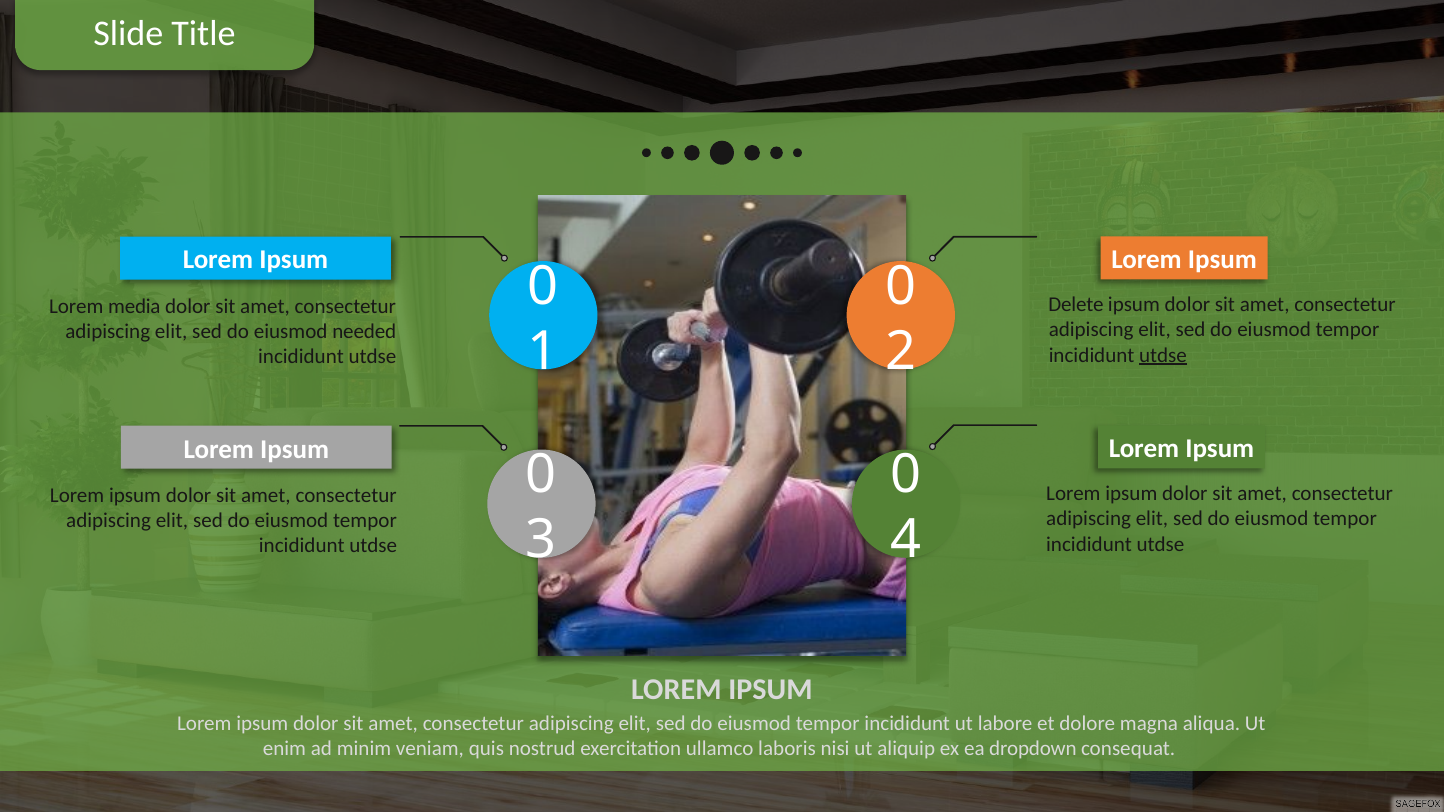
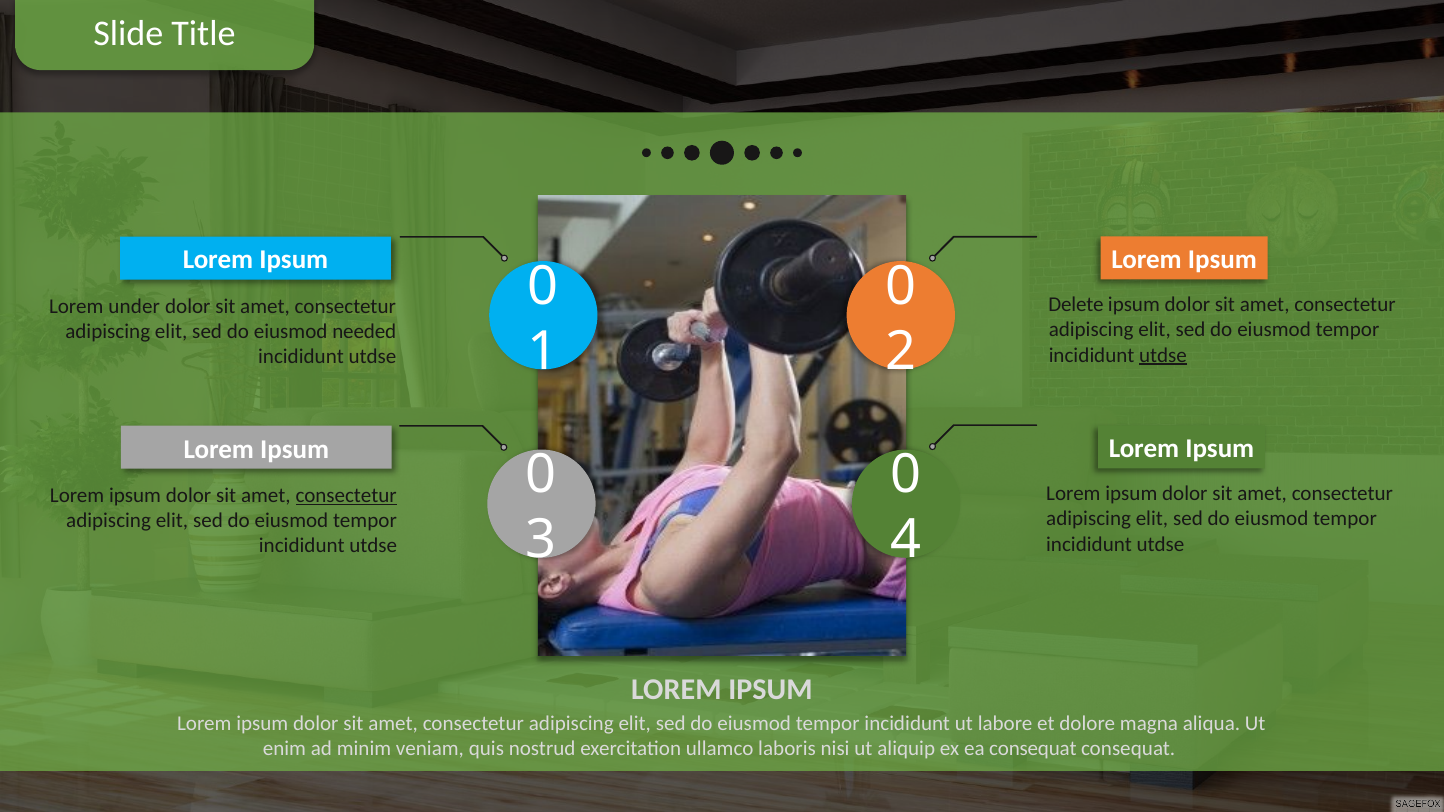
media: media -> under
consectetur at (346, 496) underline: none -> present
ea dropdown: dropdown -> consequat
